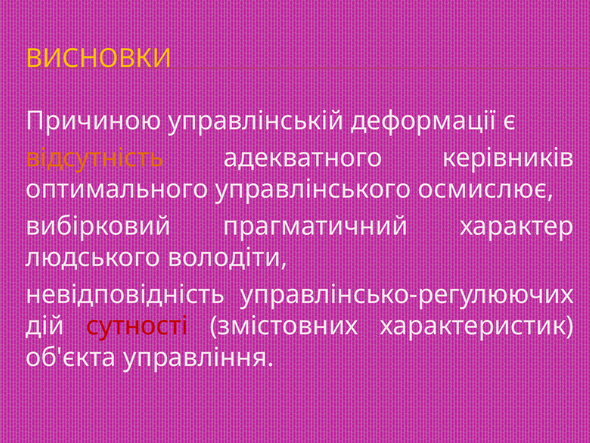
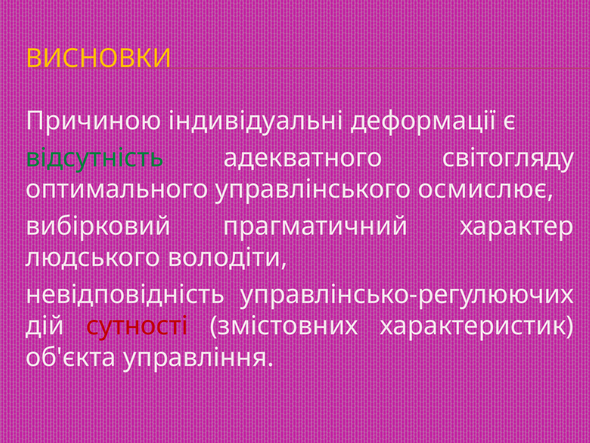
управлінській: управлінській -> індивідуальні
відсутність colour: orange -> green
керівників: керівників -> світогляду
